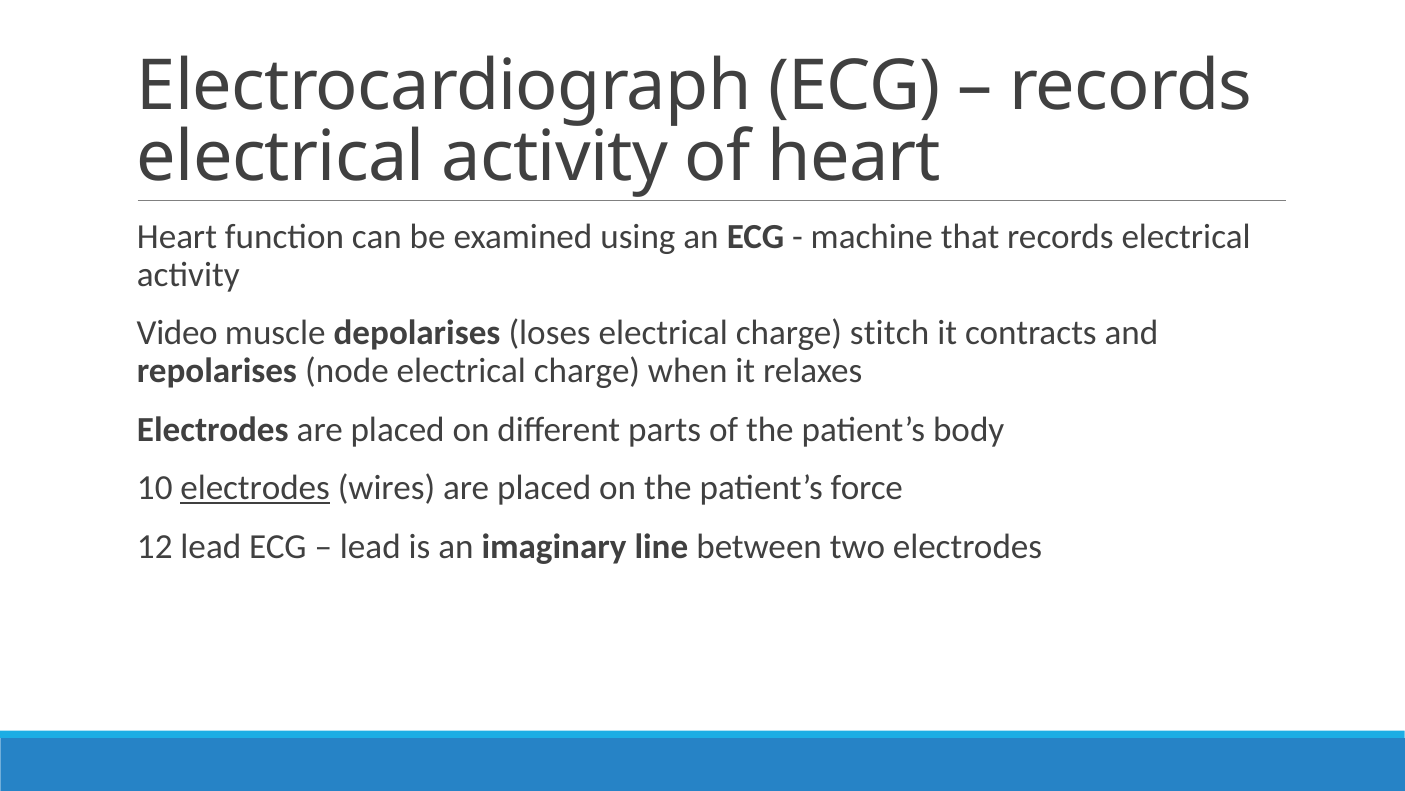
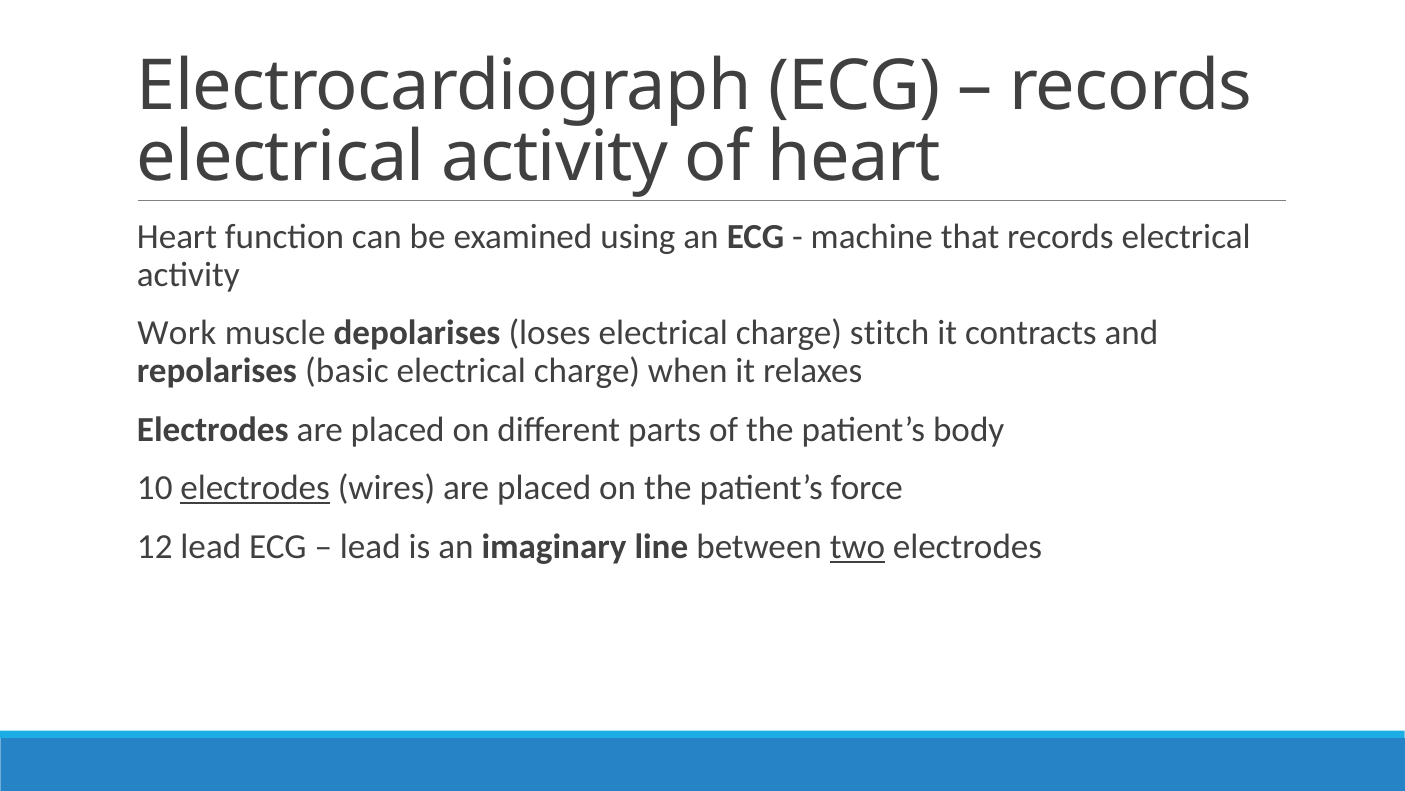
Video: Video -> Work
node: node -> basic
two underline: none -> present
